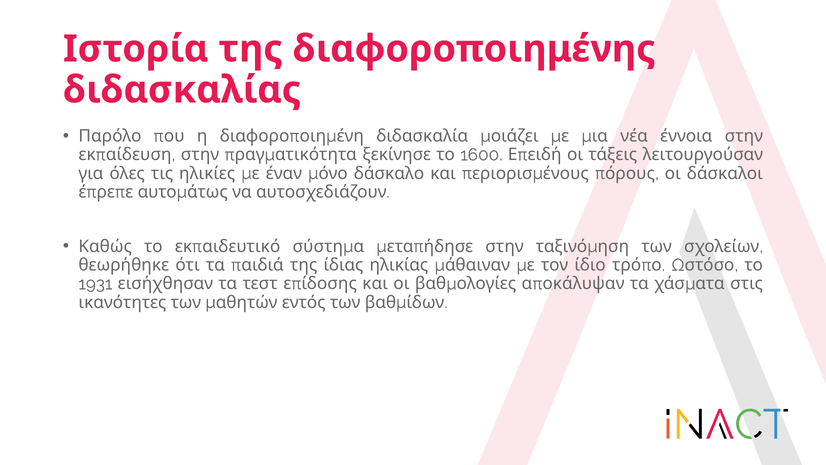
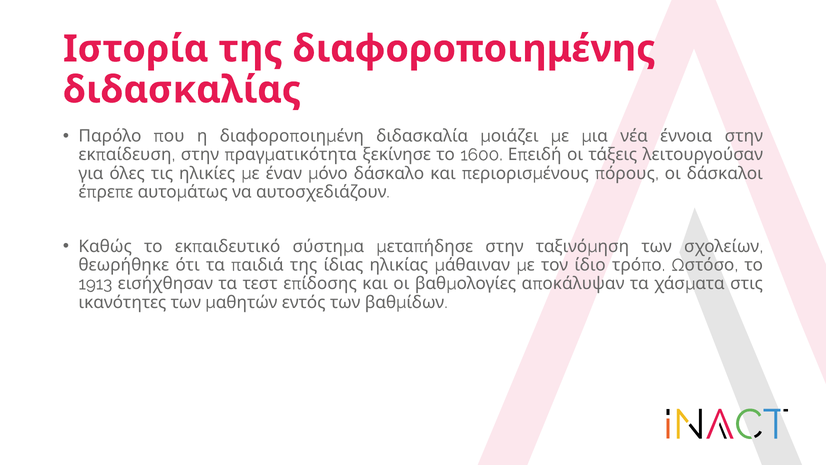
1931: 1931 -> 1913
